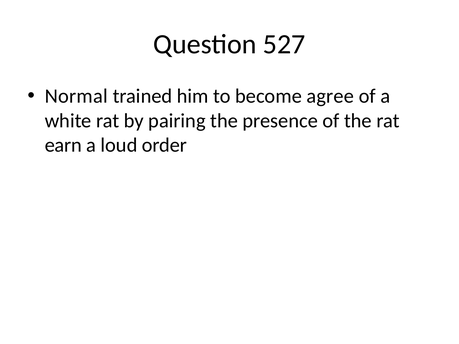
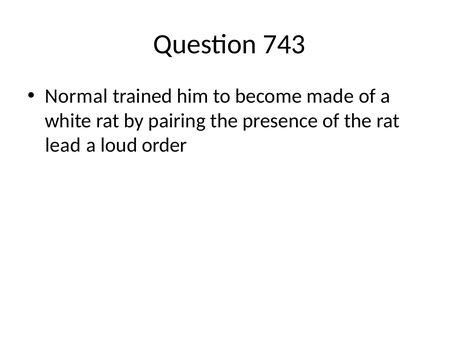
527: 527 -> 743
agree: agree -> made
earn: earn -> lead
